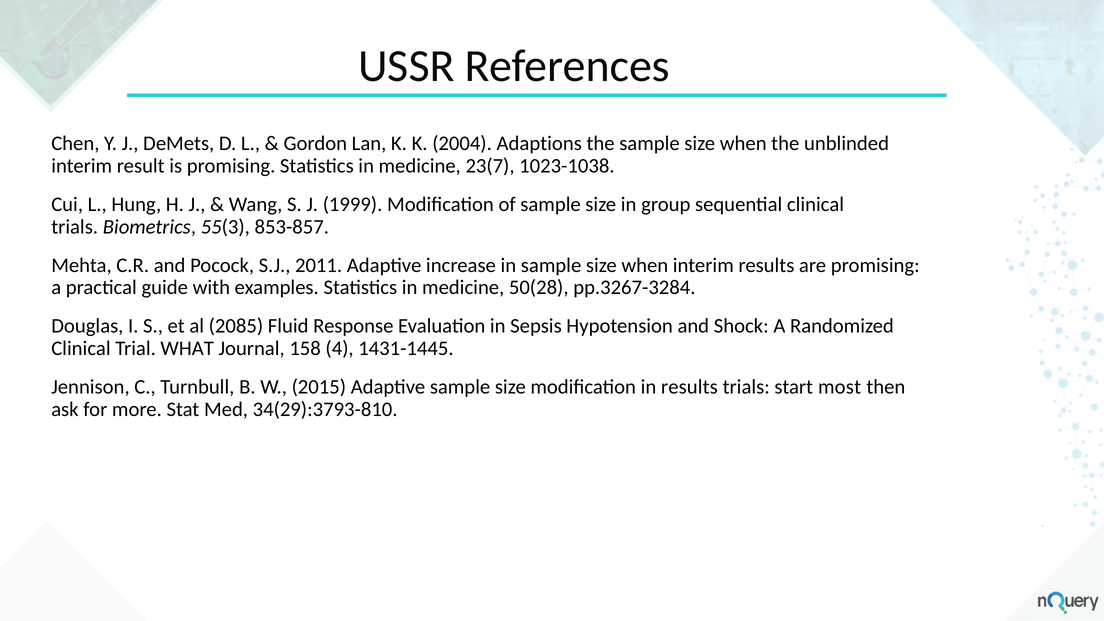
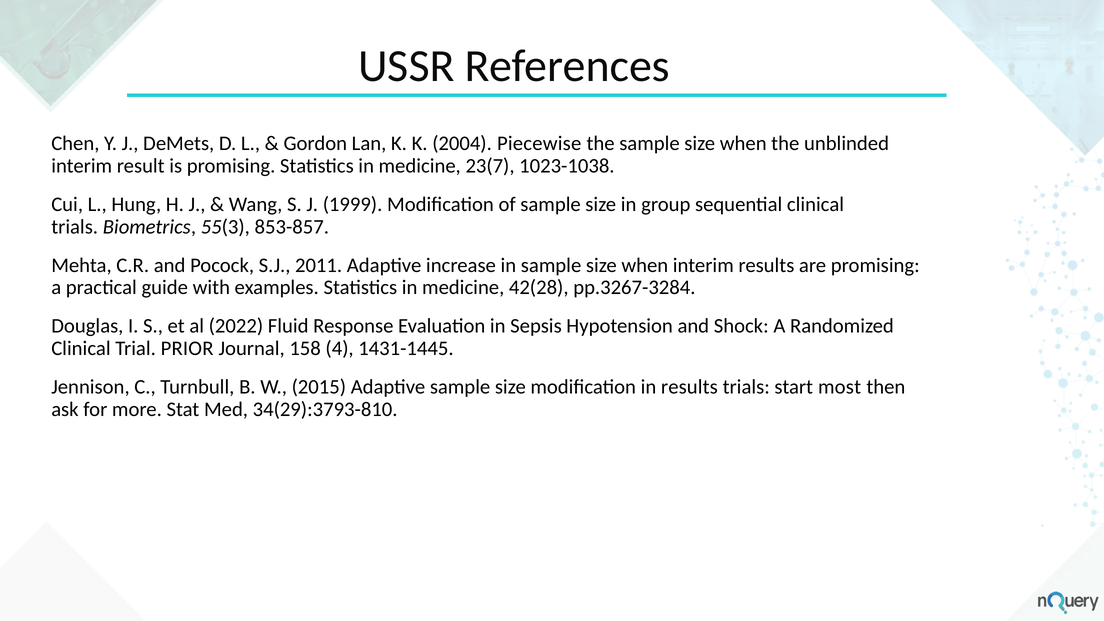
Adaptions: Adaptions -> Piecewise
50(28: 50(28 -> 42(28
2085: 2085 -> 2022
WHAT: WHAT -> PRIOR
